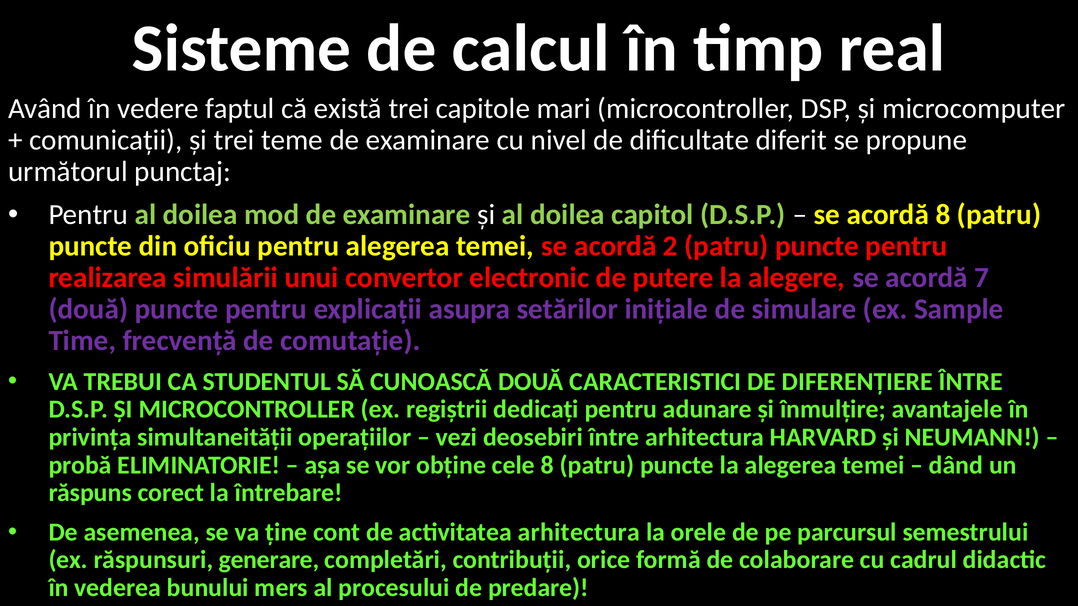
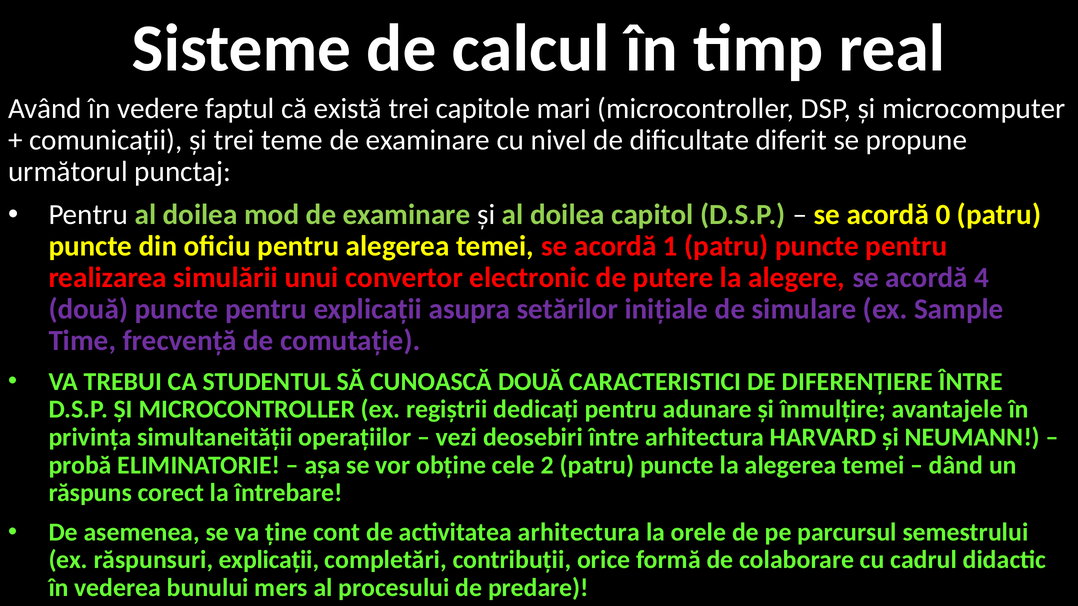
acordă 8: 8 -> 0
2: 2 -> 1
7: 7 -> 4
cele 8: 8 -> 2
răspunsuri generare: generare -> explicații
